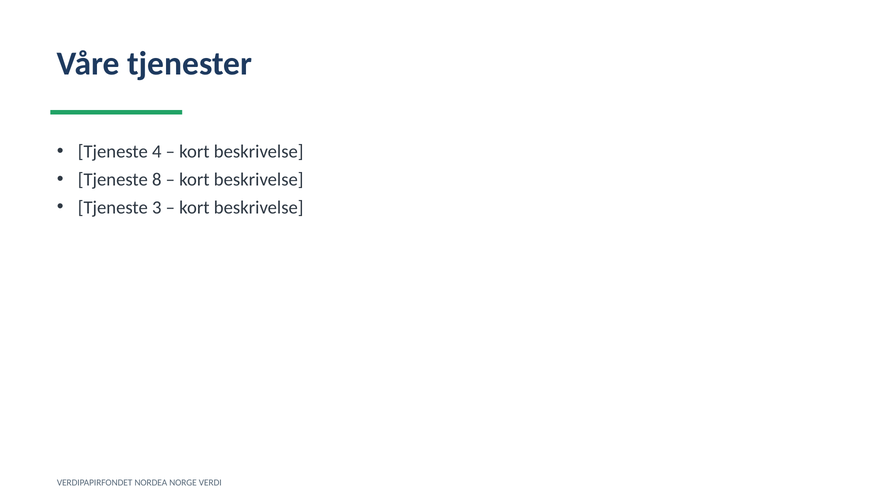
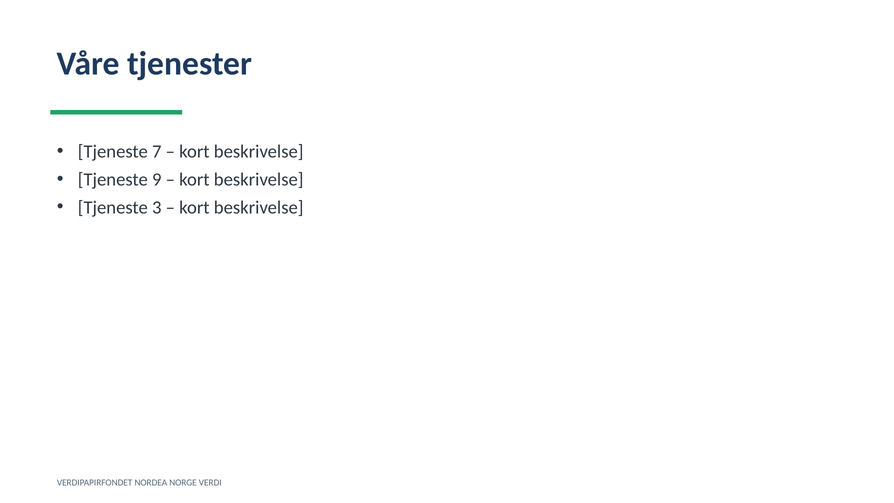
4: 4 -> 7
8: 8 -> 9
